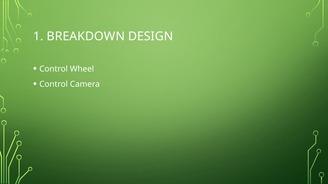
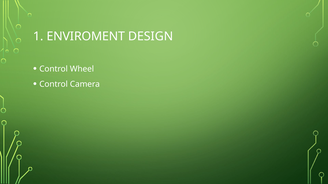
BREAKDOWN: BREAKDOWN -> ENVIROMENT
